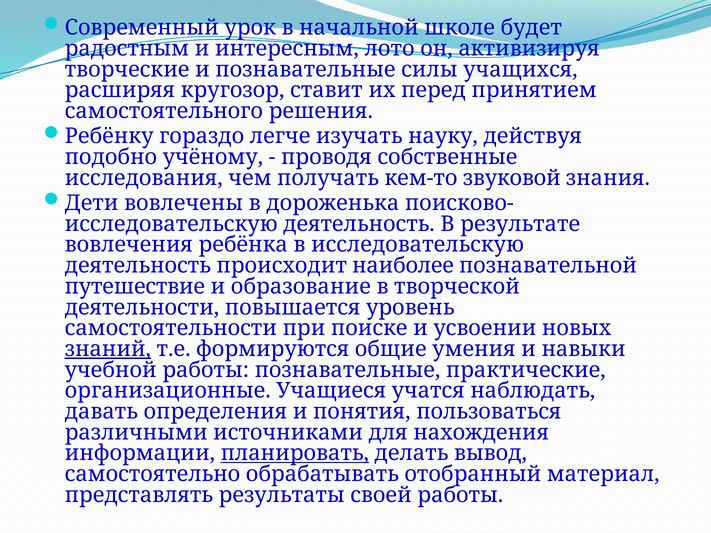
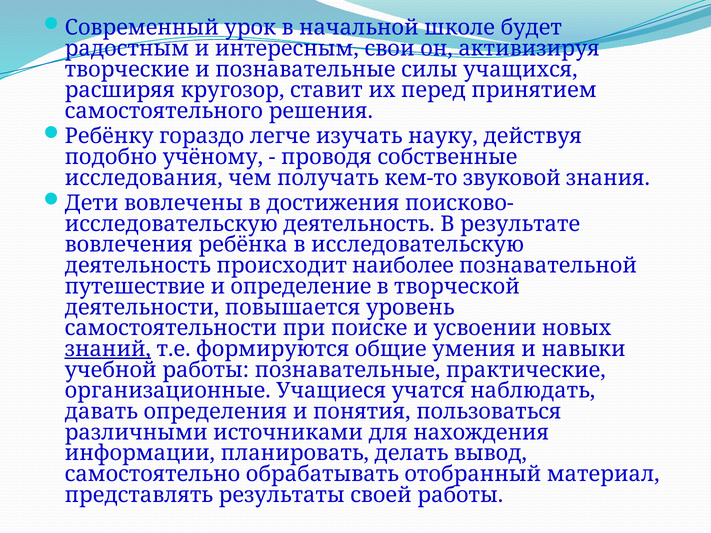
лото: лото -> свои
дороженька: дороженька -> достижения
образование: образование -> определение
планировать underline: present -> none
